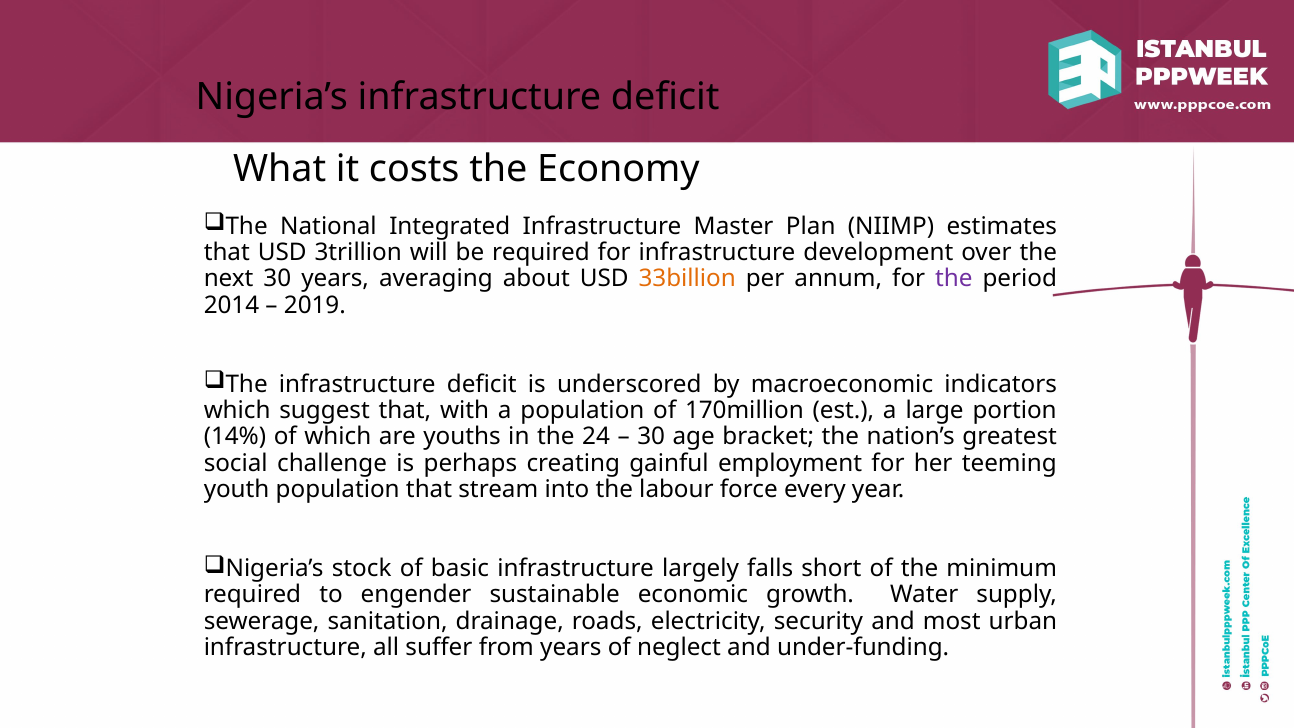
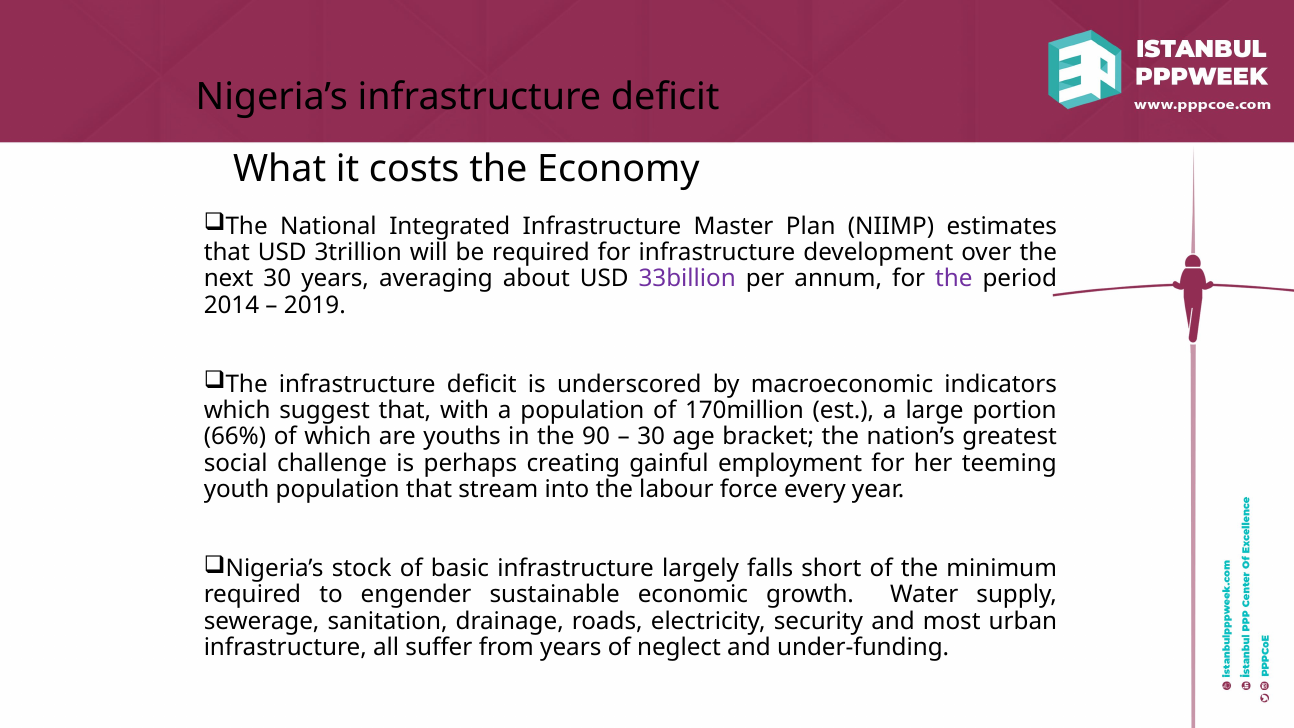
33billion colour: orange -> purple
14%: 14% -> 66%
24: 24 -> 90
